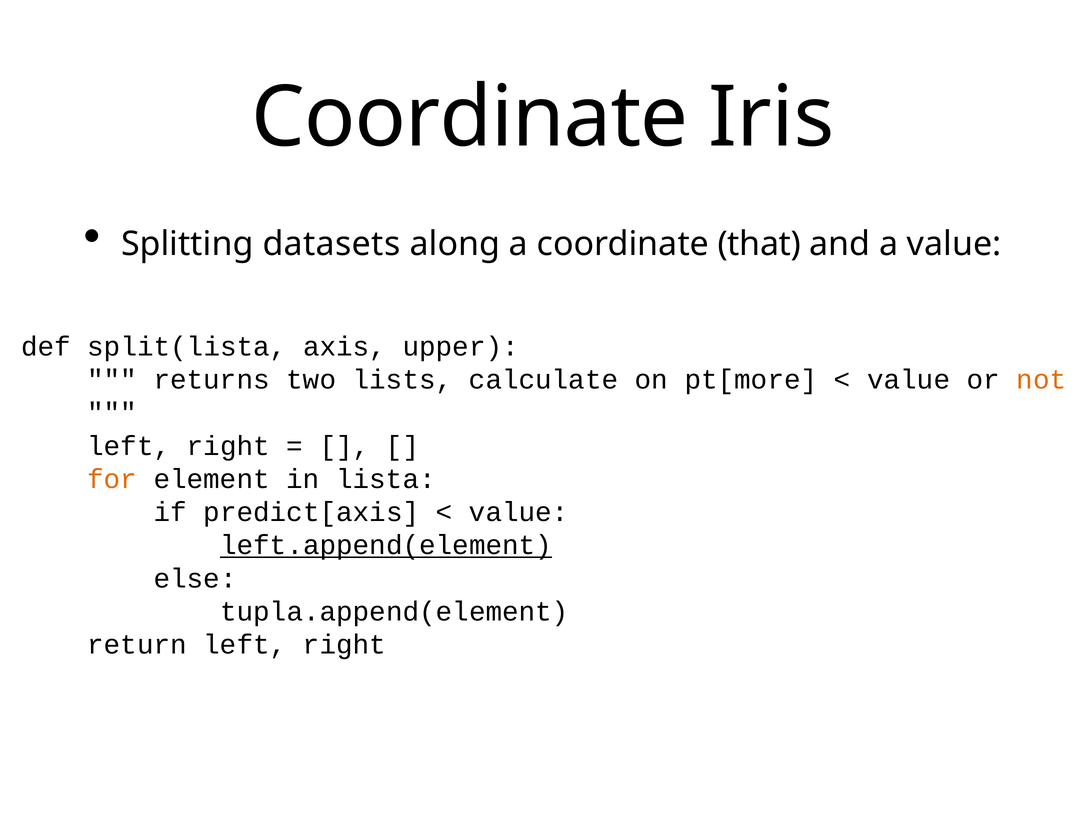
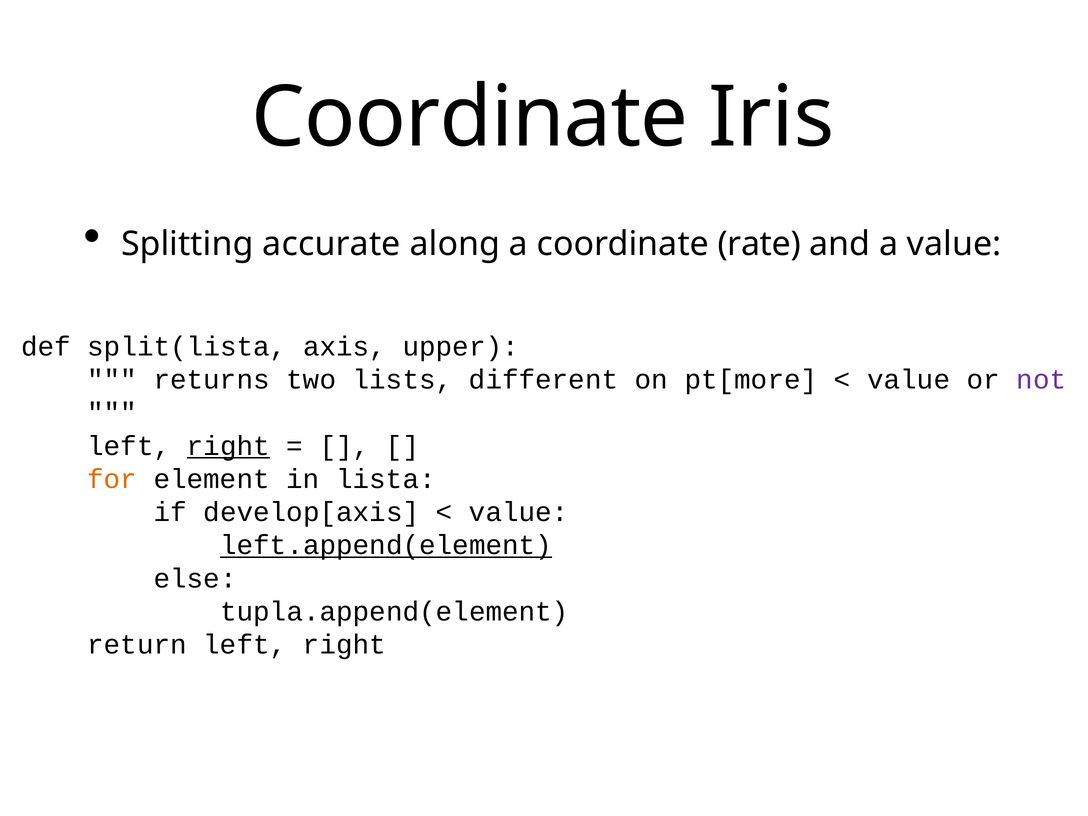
datasets: datasets -> accurate
that: that -> rate
calculate: calculate -> different
not colour: orange -> purple
right at (228, 446) underline: none -> present
predict[axis: predict[axis -> develop[axis
